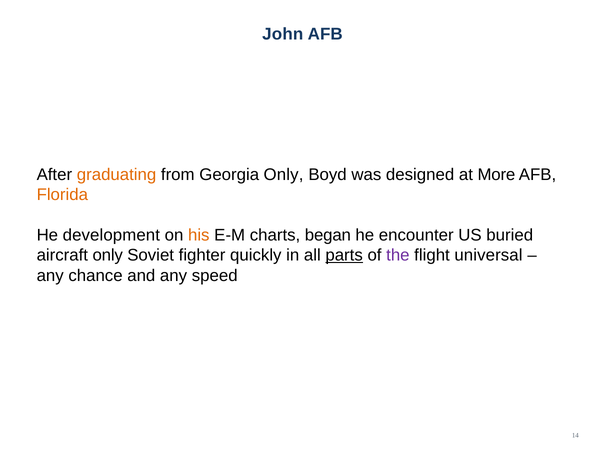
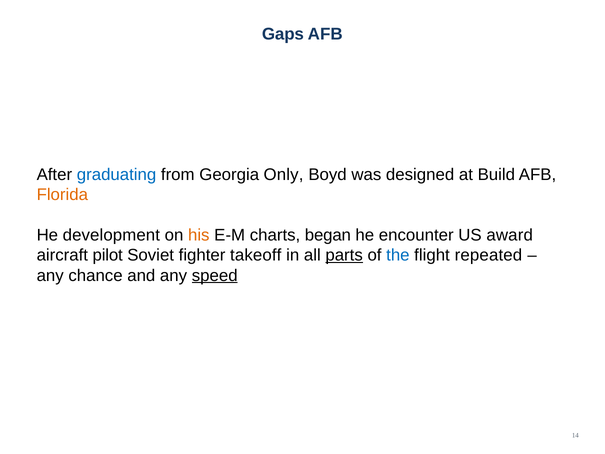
John: John -> Gaps
graduating colour: orange -> blue
More: More -> Build
buried: buried -> award
aircraft only: only -> pilot
quickly: quickly -> takeoff
the colour: purple -> blue
universal: universal -> repeated
speed underline: none -> present
